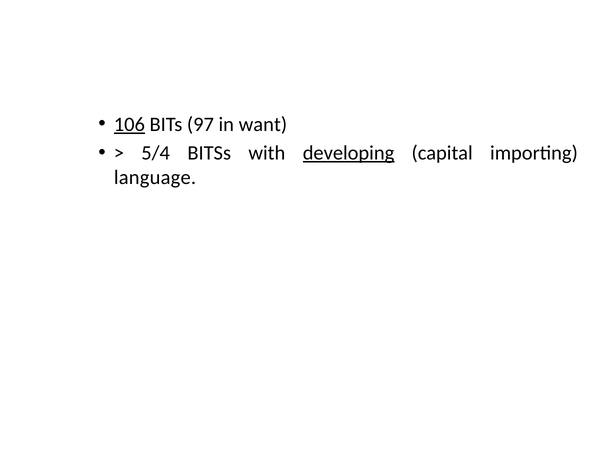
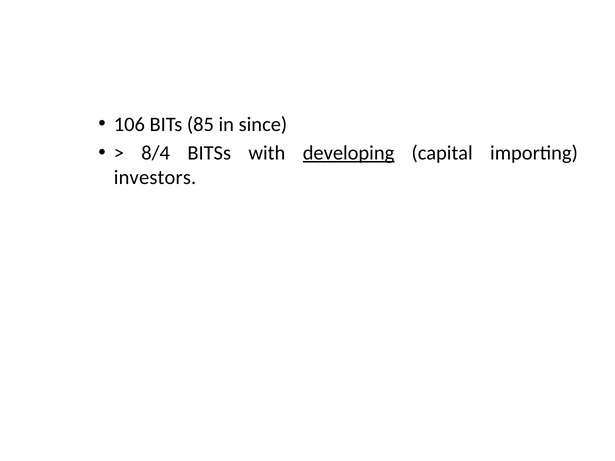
106 underline: present -> none
97: 97 -> 85
want: want -> since
5/4: 5/4 -> 8/4
language: language -> investors
